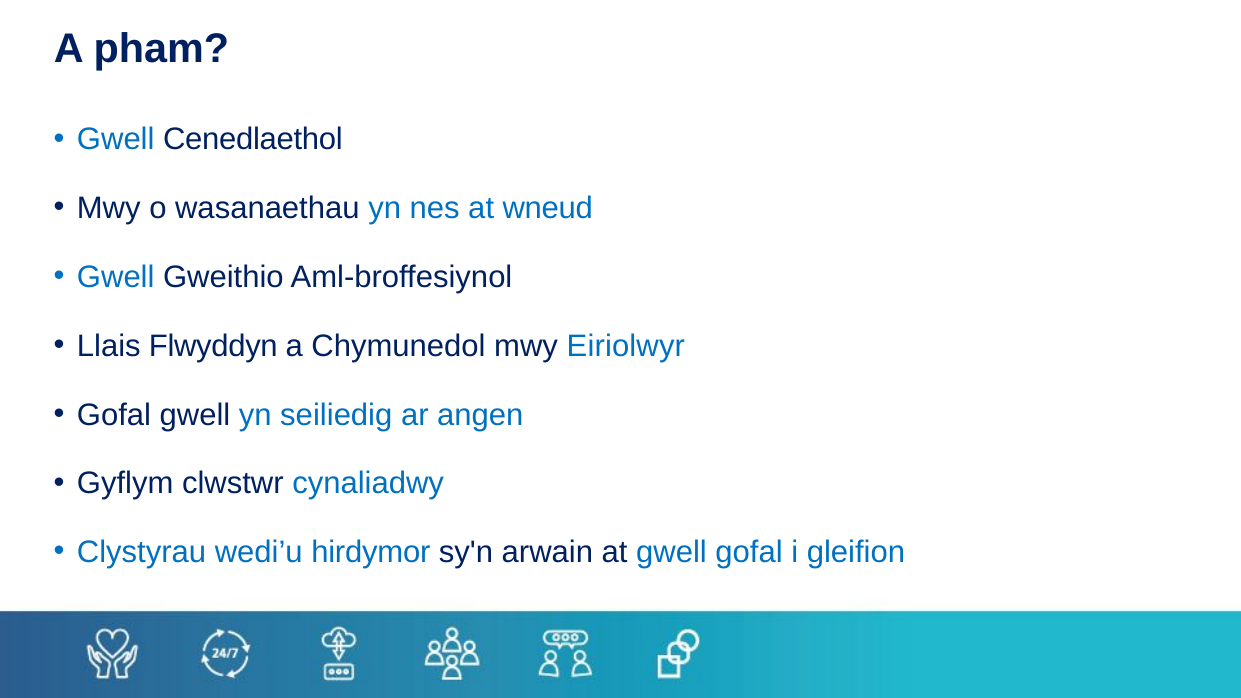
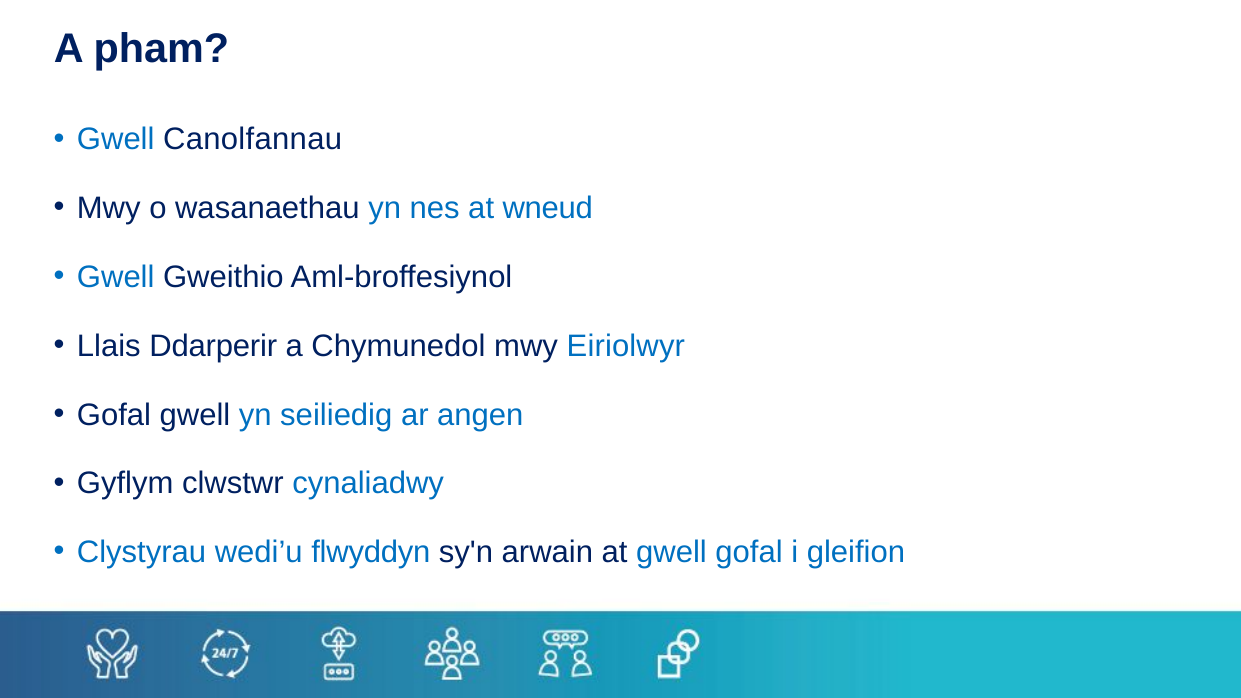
Cenedlaethol: Cenedlaethol -> Canolfannau
Flwyddyn: Flwyddyn -> Ddarperir
hirdymor: hirdymor -> flwyddyn
